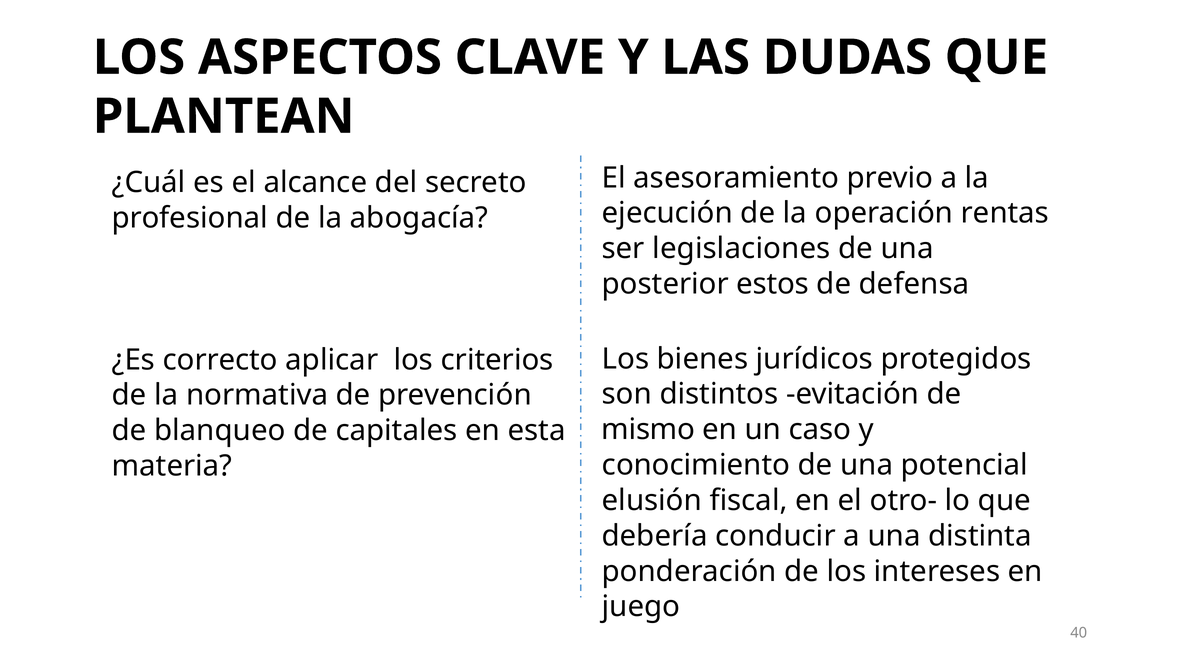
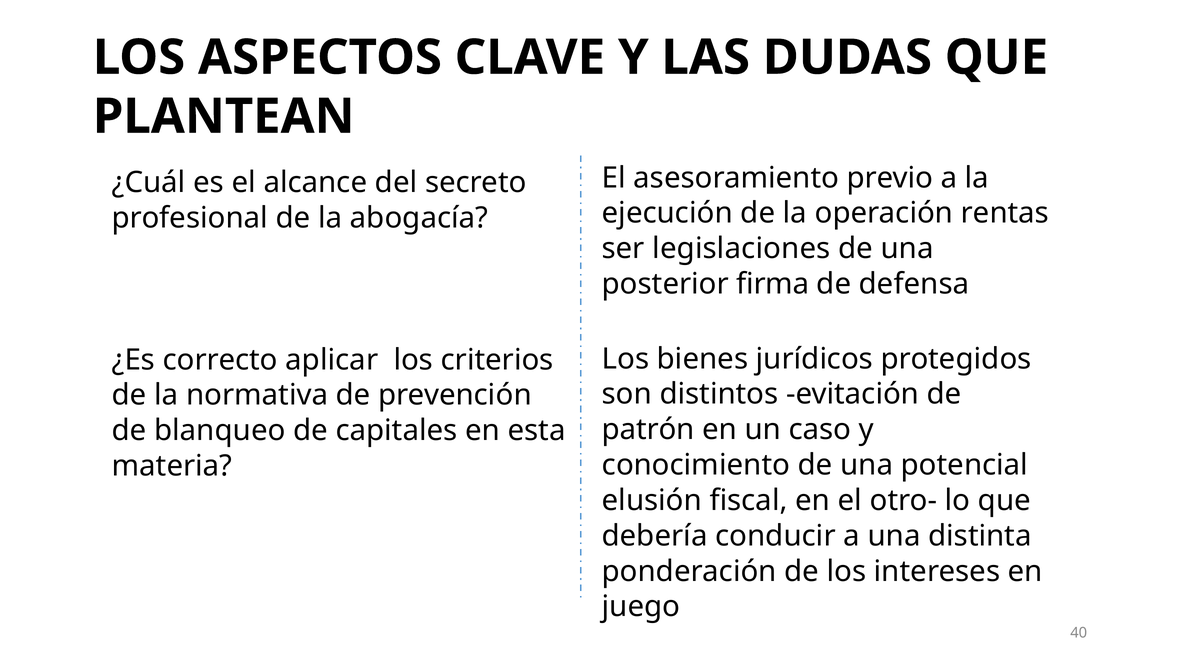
estos: estos -> firma
mismo: mismo -> patrón
